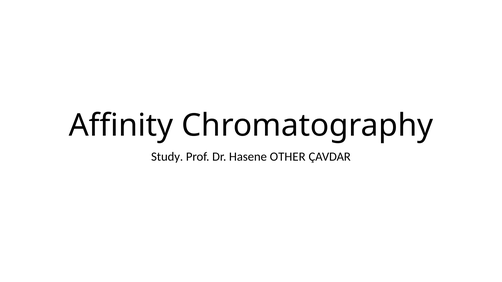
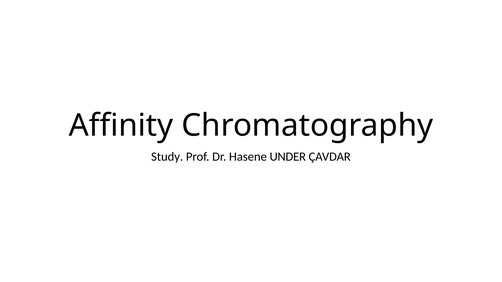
OTHER: OTHER -> UNDER
